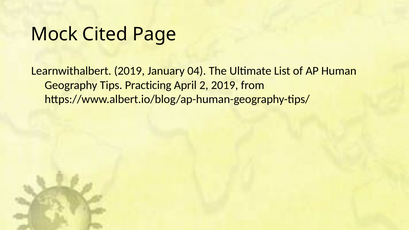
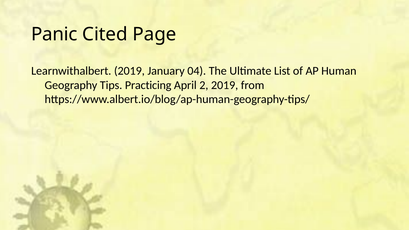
Mock: Mock -> Panic
